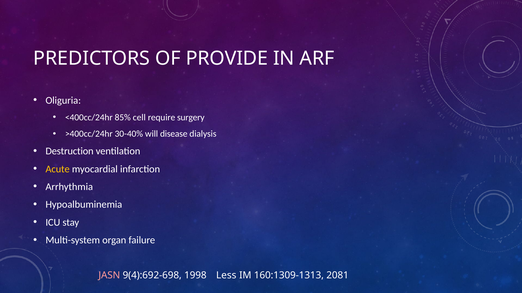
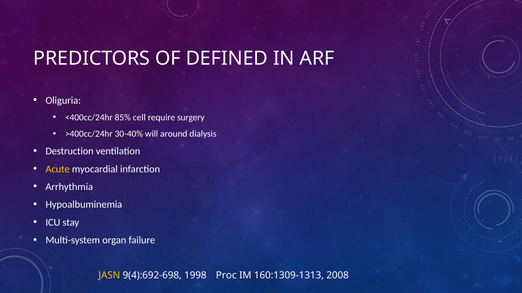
PROVIDE: PROVIDE -> DEFINED
disease: disease -> around
JASN colour: pink -> yellow
Less: Less -> Proc
2081: 2081 -> 2008
